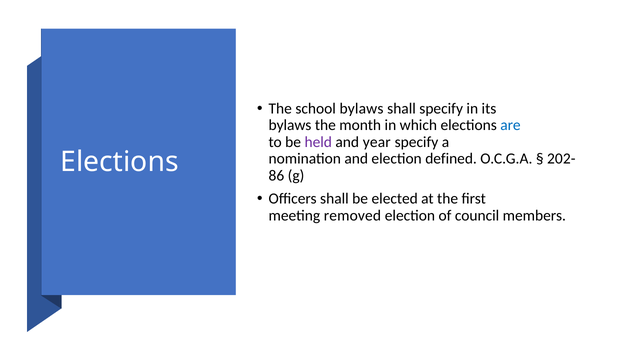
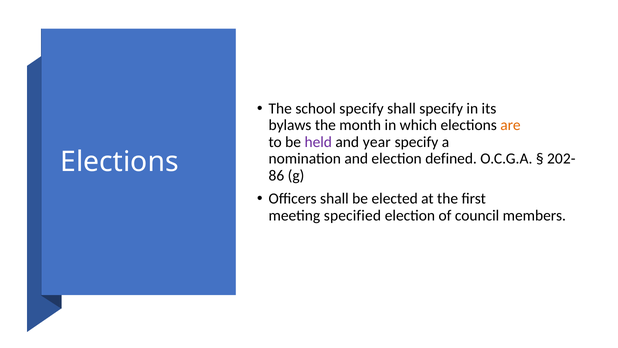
school bylaws: bylaws -> specify
are colour: blue -> orange
removed: removed -> specified
